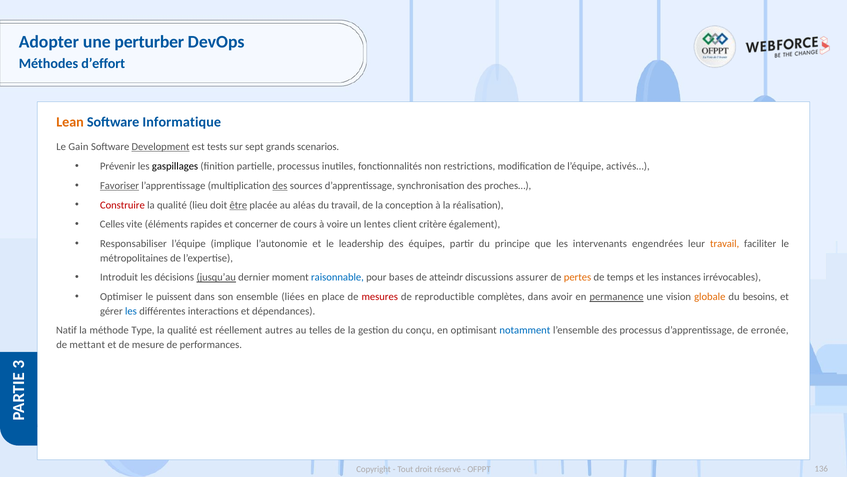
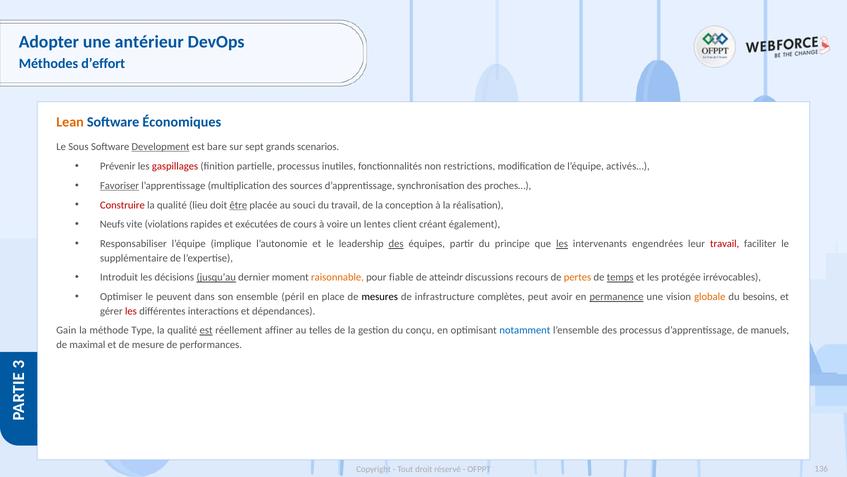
perturber: perturber -> antérieur
Informatique: Informatique -> Économiques
Gain: Gain -> Sous
tests: tests -> bare
gaspillages colour: black -> red
des at (280, 185) underline: present -> none
aléas: aléas -> souci
Celles: Celles -> Neufs
éléments: éléments -> violations
concerner: concerner -> exécutées
critère: critère -> créant
des at (396, 244) underline: none -> present
les at (562, 244) underline: none -> present
travail at (725, 244) colour: orange -> red
métropolitaines: métropolitaines -> supplémentaire
raisonnable colour: blue -> orange
bases: bases -> fiable
assurer: assurer -> recours
temps underline: none -> present
instances: instances -> protégée
puissent: puissent -> peuvent
liées: liées -> péril
mesures colour: red -> black
reproductible: reproductible -> infrastructure
complètes dans: dans -> peut
les at (131, 311) colour: blue -> red
Natif: Natif -> Gain
est at (206, 330) underline: none -> present
autres: autres -> affiner
erronée: erronée -> manuels
mettant: mettant -> maximal
